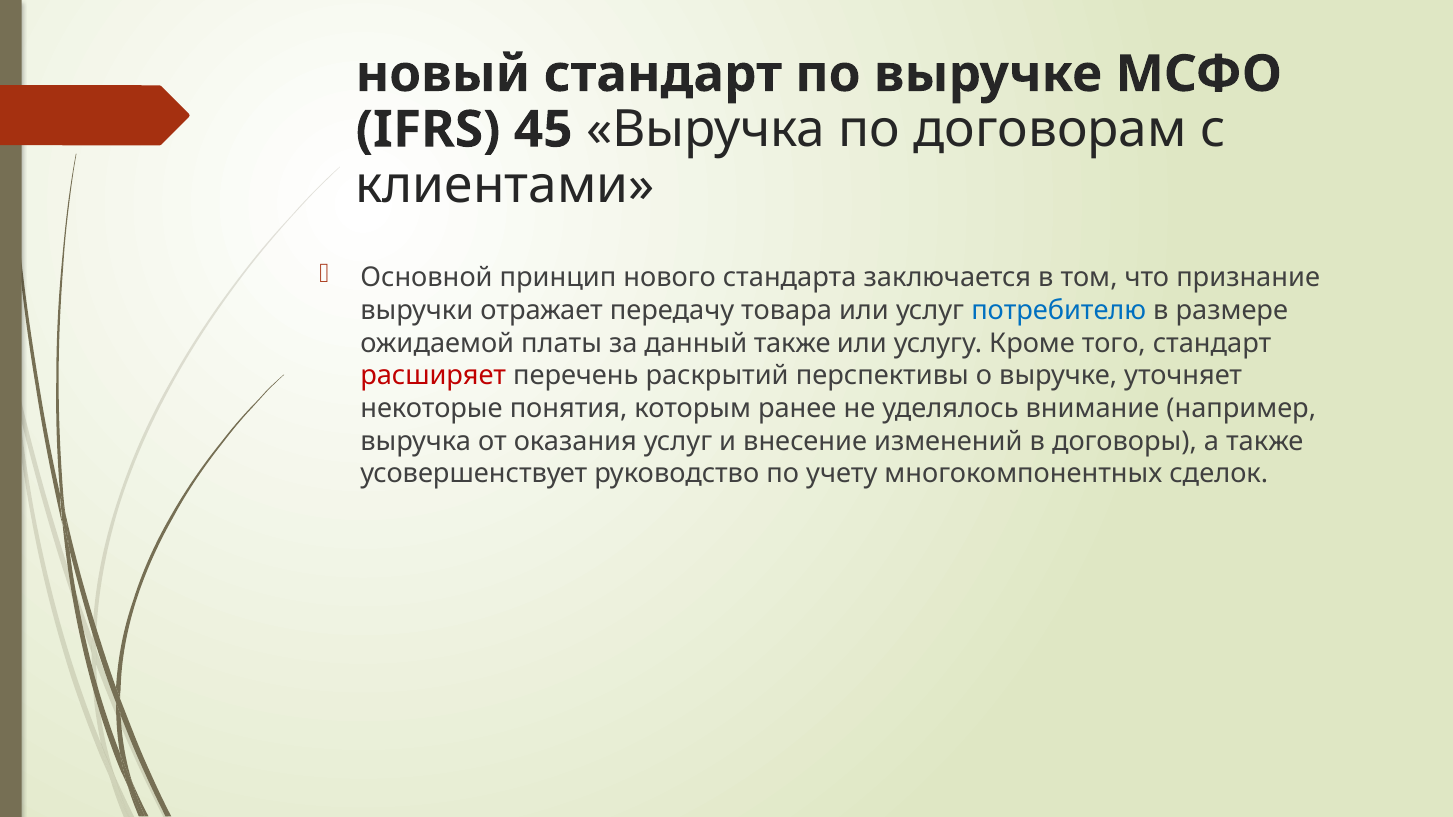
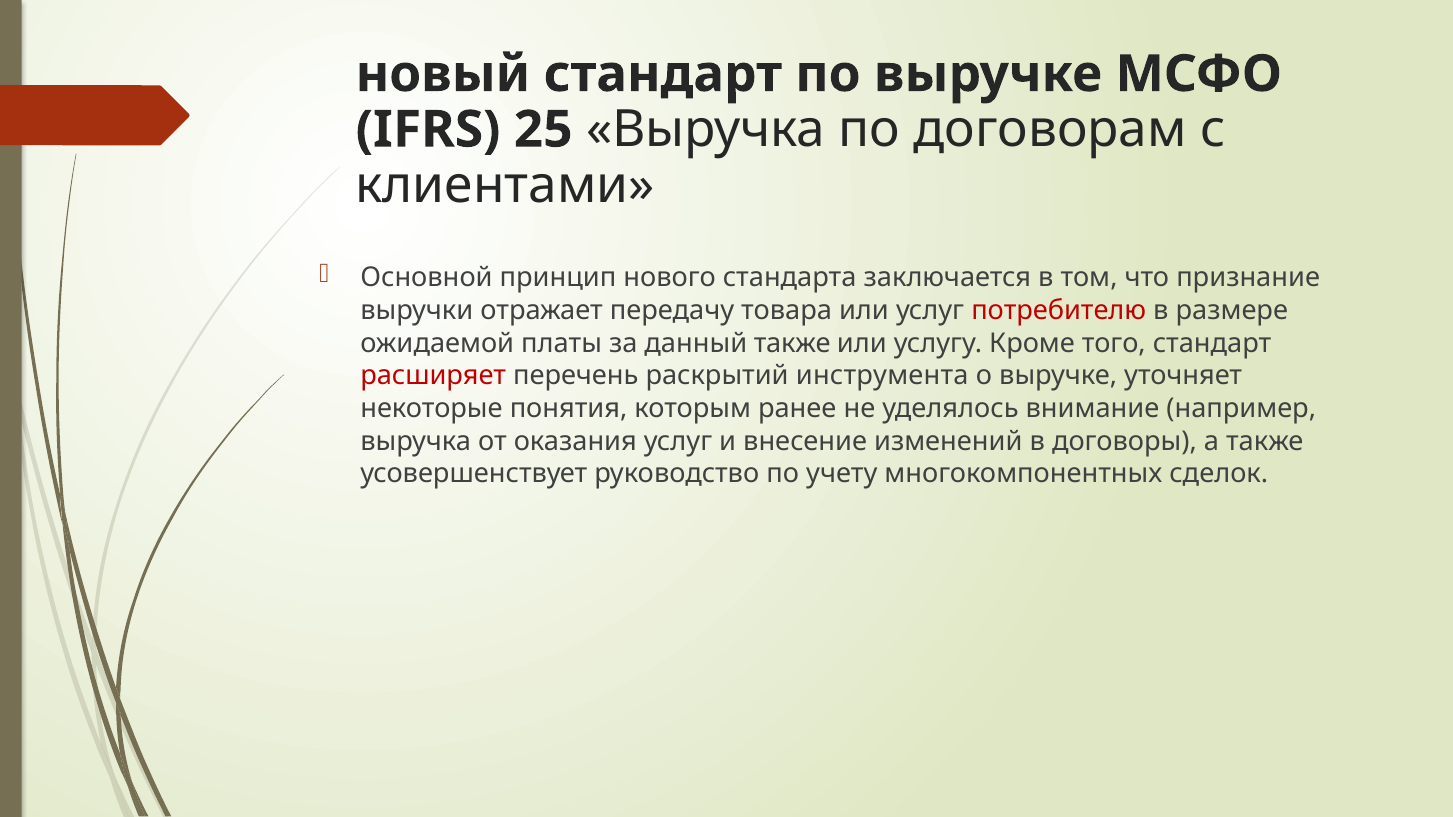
45: 45 -> 25
потребителю colour: blue -> red
перспективы: перспективы -> инструмента
